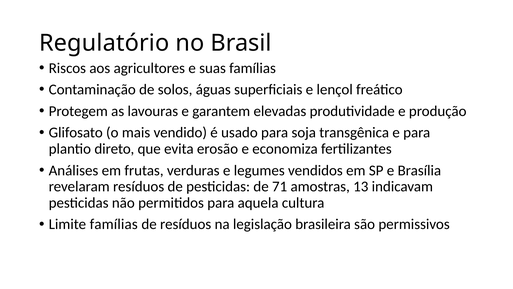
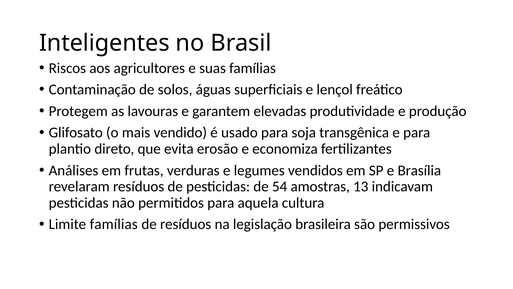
Regulatório: Regulatório -> Inteligentes
71: 71 -> 54
